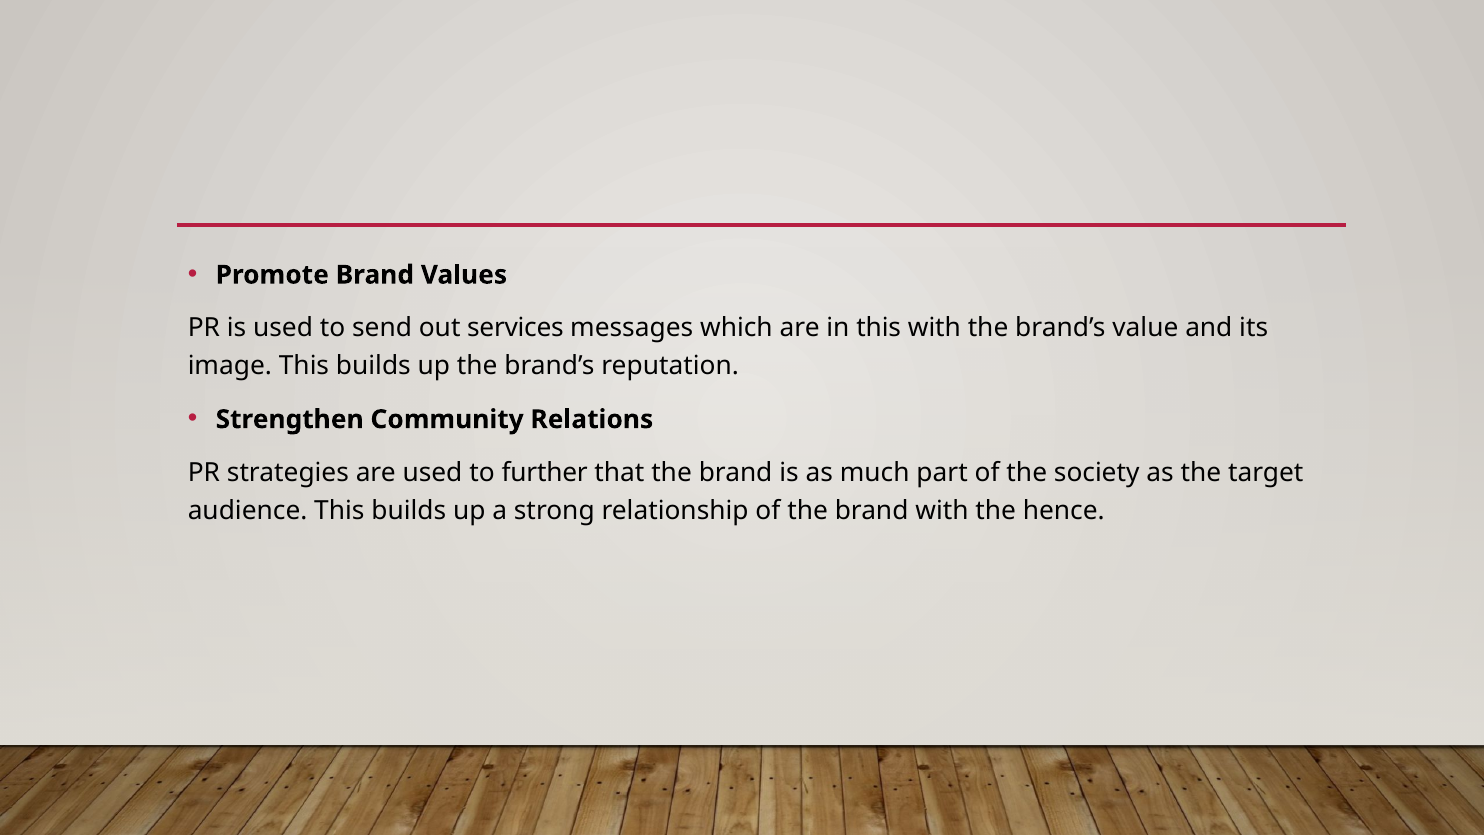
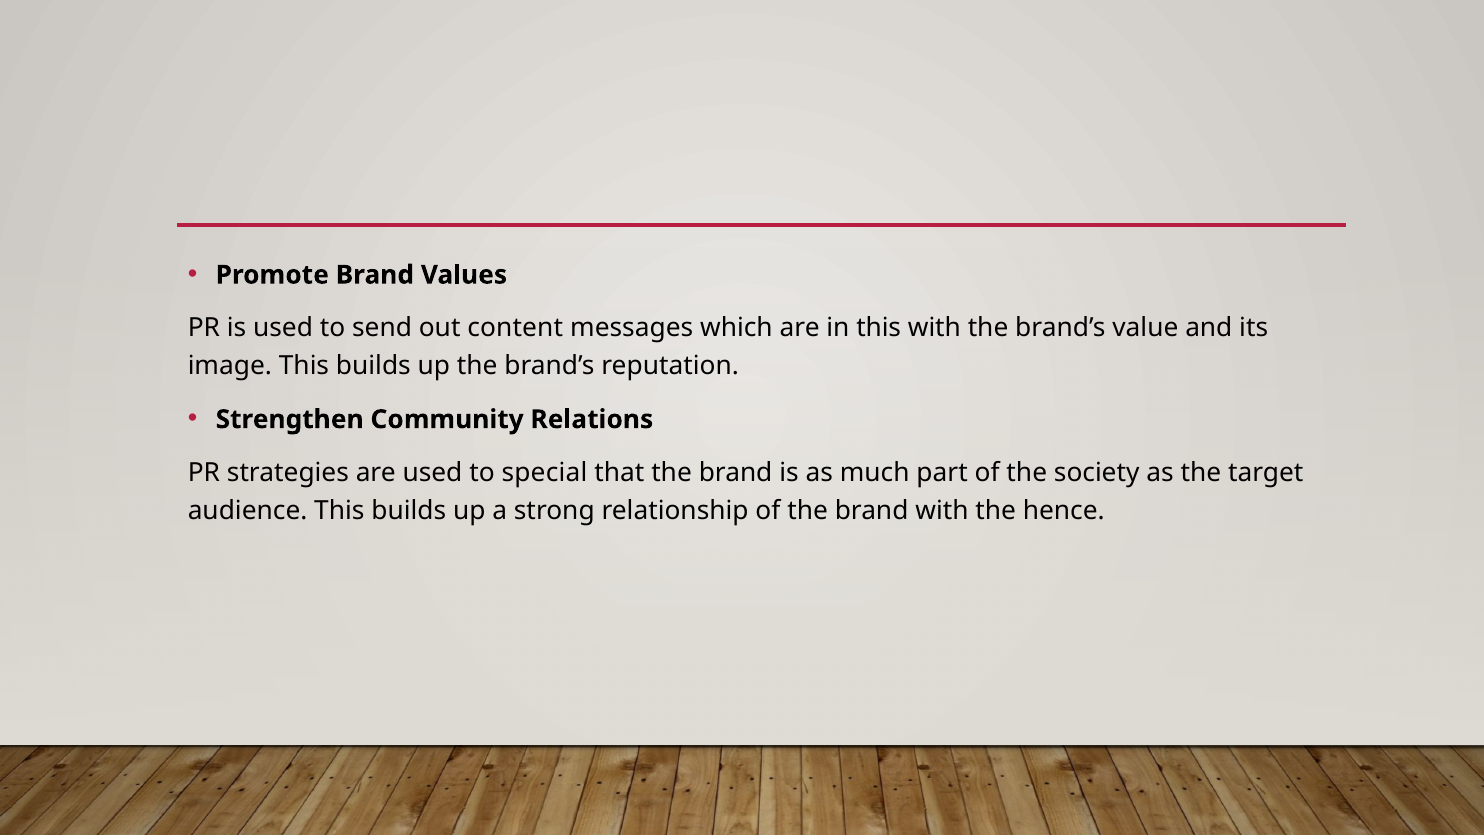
services: services -> content
further: further -> special
